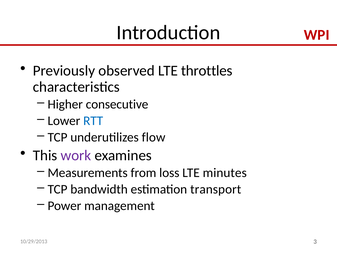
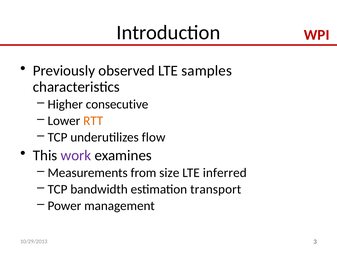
throttles: throttles -> samples
RTT colour: blue -> orange
loss: loss -> size
minutes: minutes -> inferred
